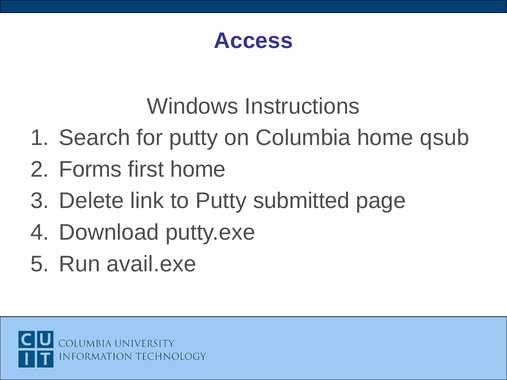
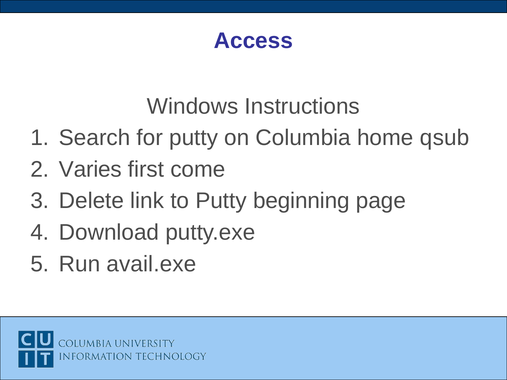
Forms: Forms -> Varies
first home: home -> come
submitted: submitted -> beginning
